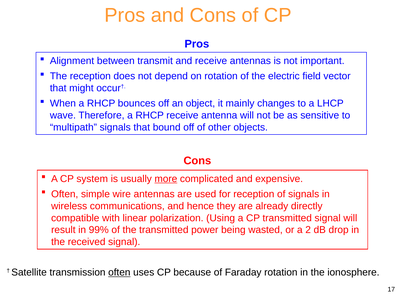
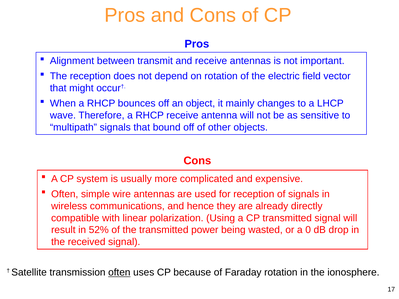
more underline: present -> none
99%: 99% -> 52%
2: 2 -> 0
